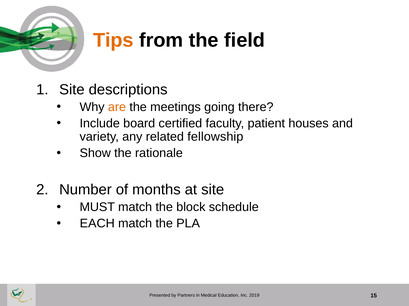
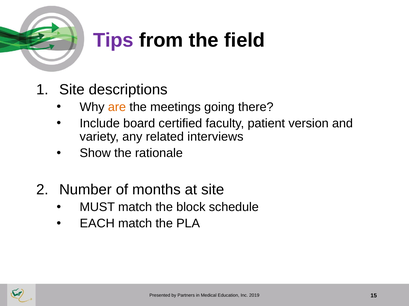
Tips colour: orange -> purple
houses: houses -> version
fellowship: fellowship -> interviews
